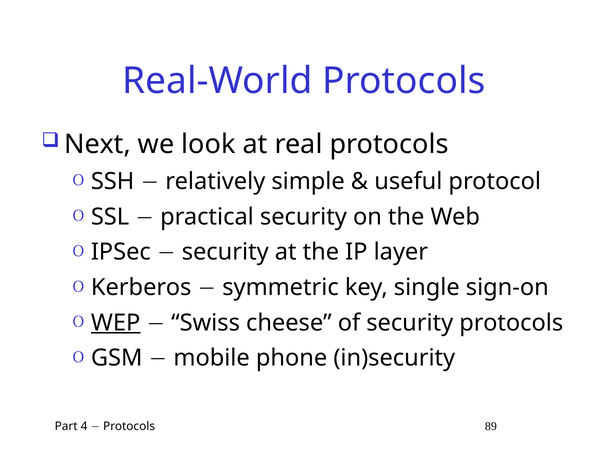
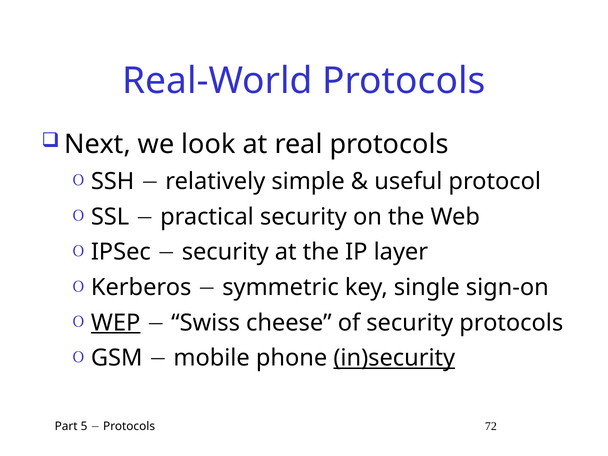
in)security underline: none -> present
4: 4 -> 5
89: 89 -> 72
